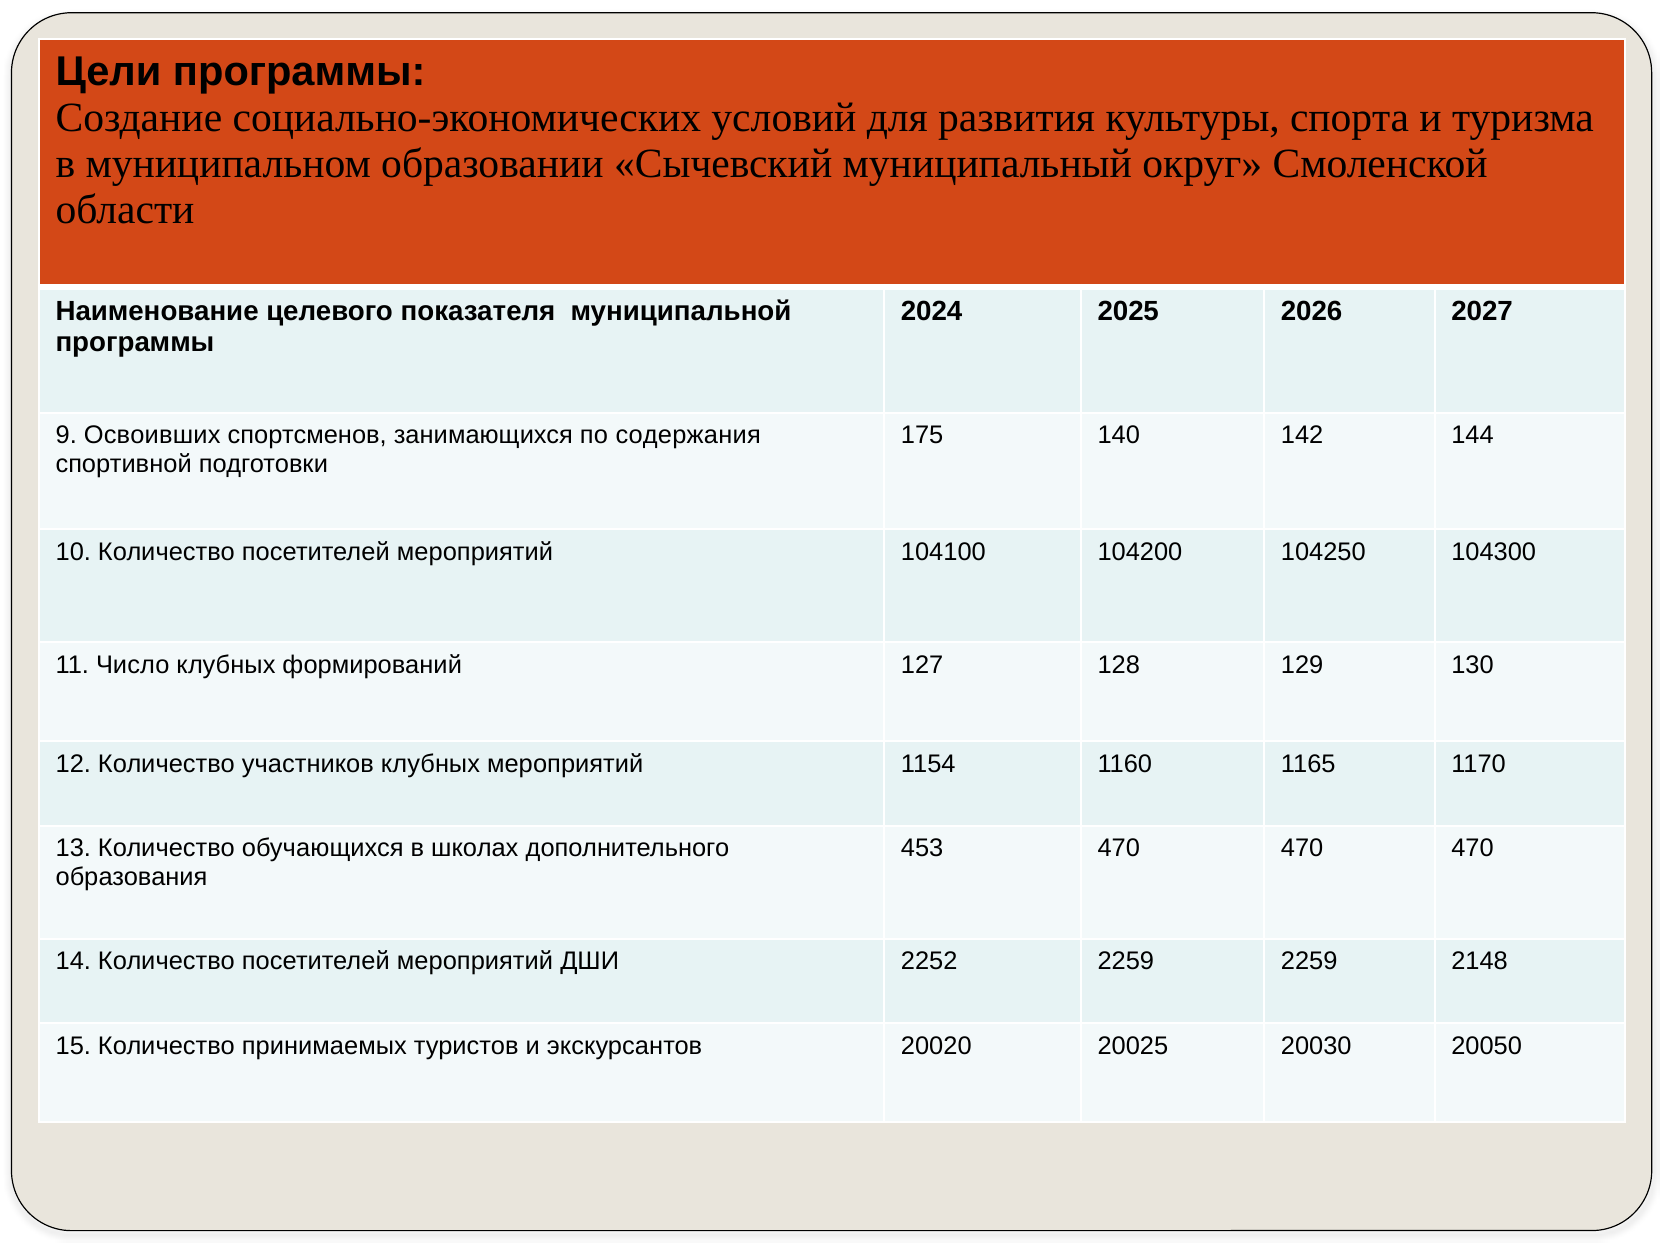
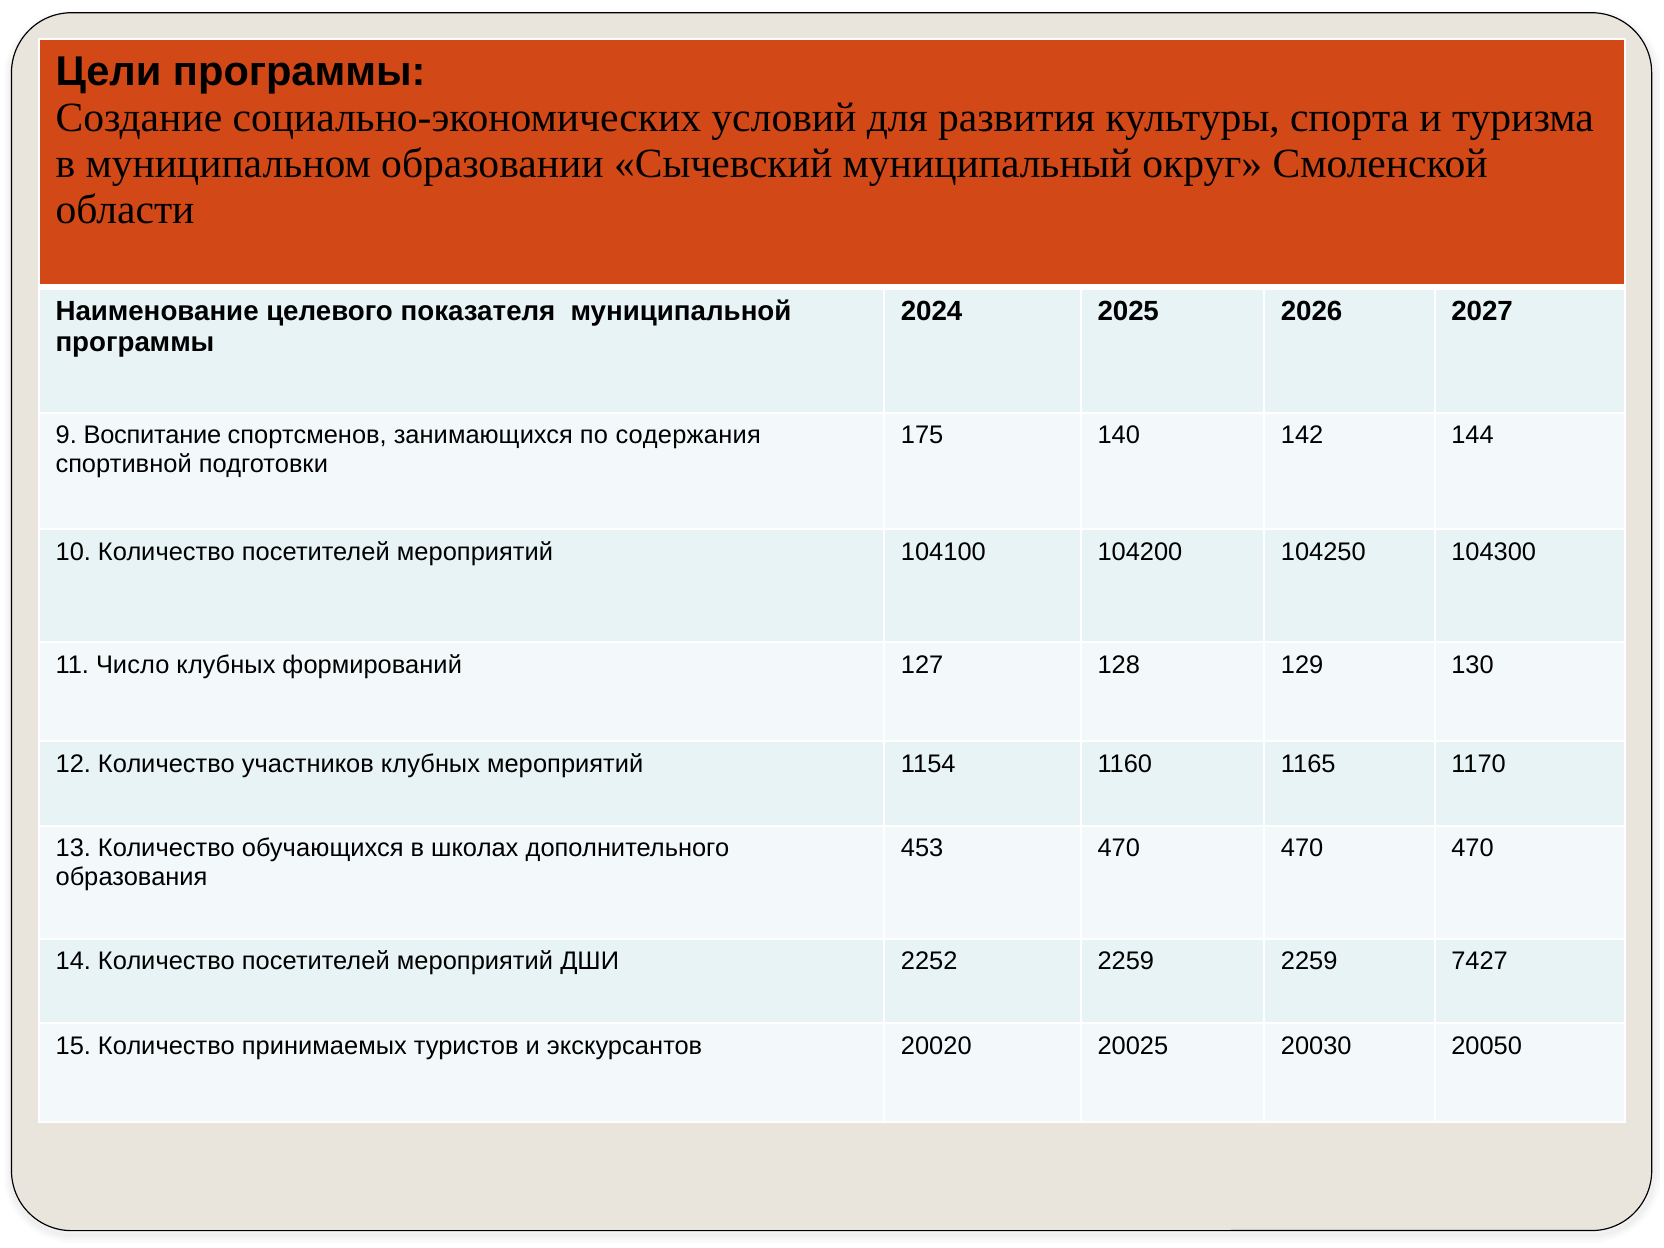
Освоивших: Освоивших -> Воспитание
2148: 2148 -> 7427
